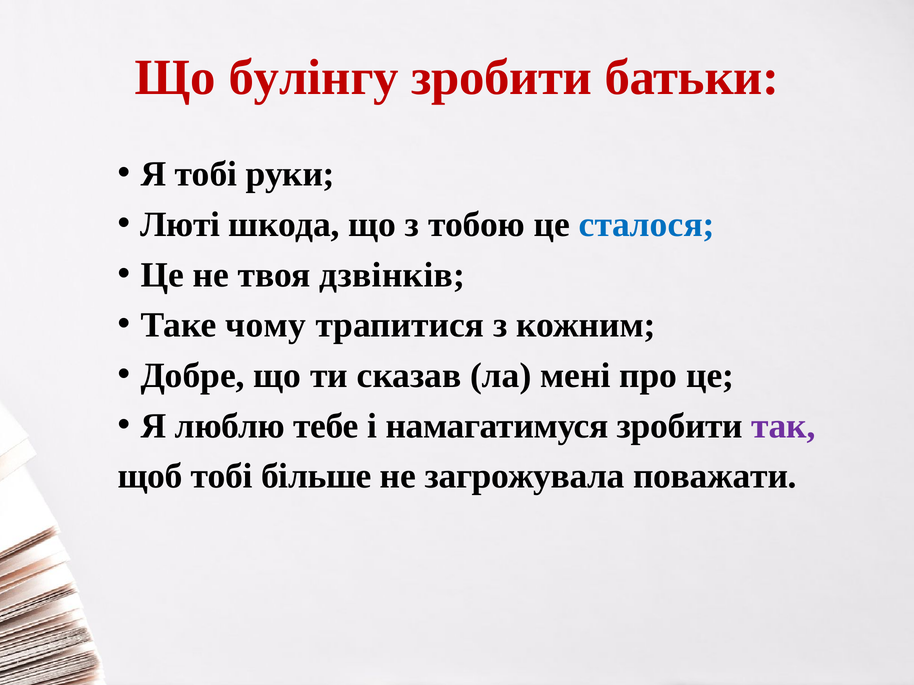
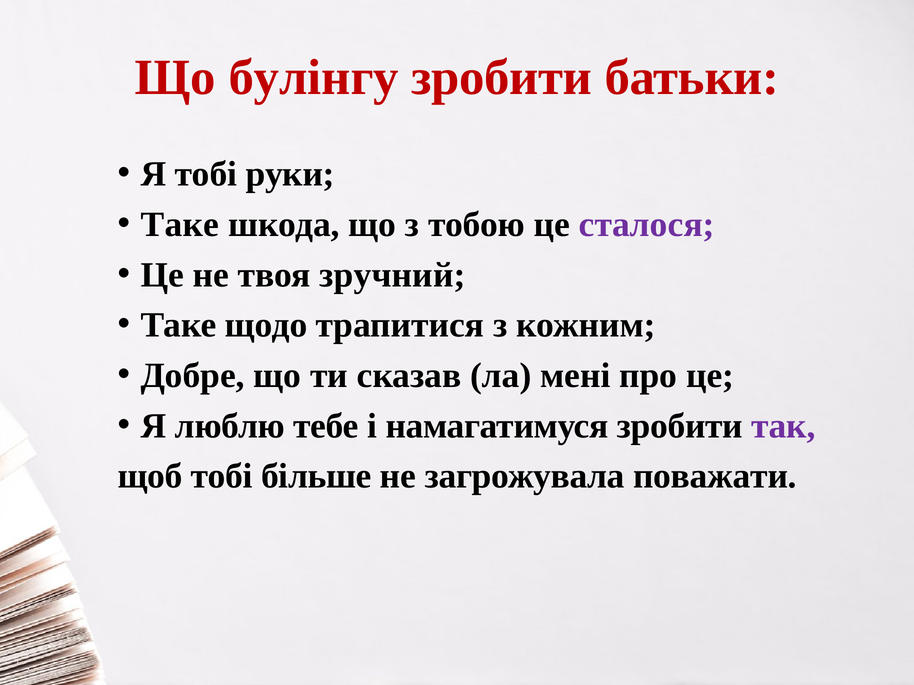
Люті at (180, 225): Люті -> Таке
сталося colour: blue -> purple
дзвінків: дзвінків -> зручний
чому: чому -> щодо
